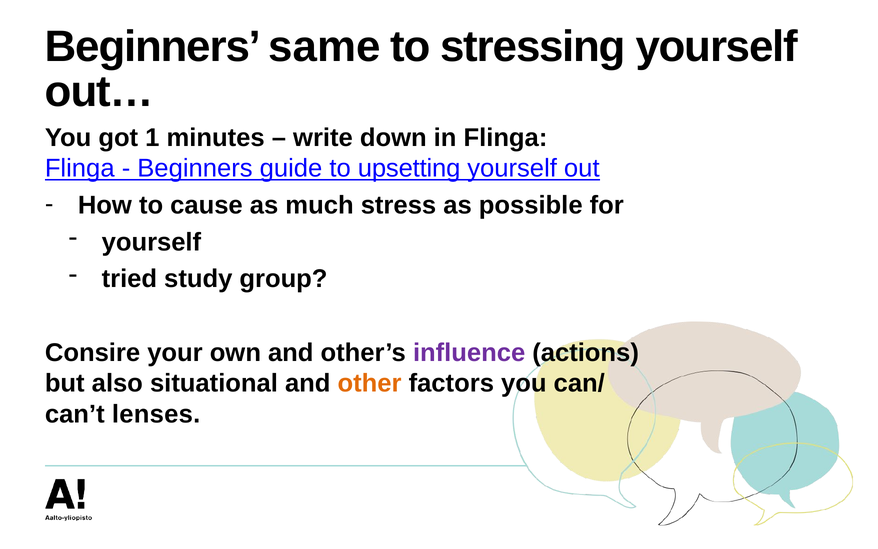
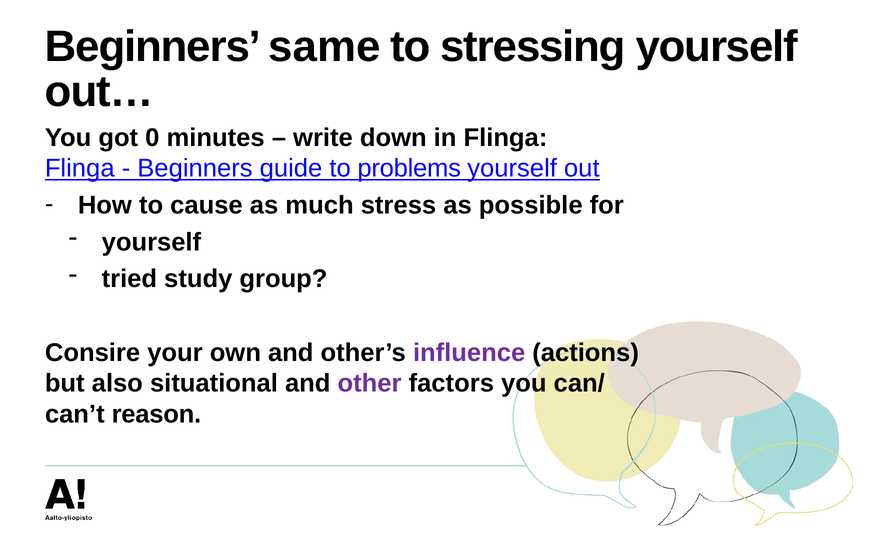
1: 1 -> 0
upsetting: upsetting -> problems
other colour: orange -> purple
lenses: lenses -> reason
